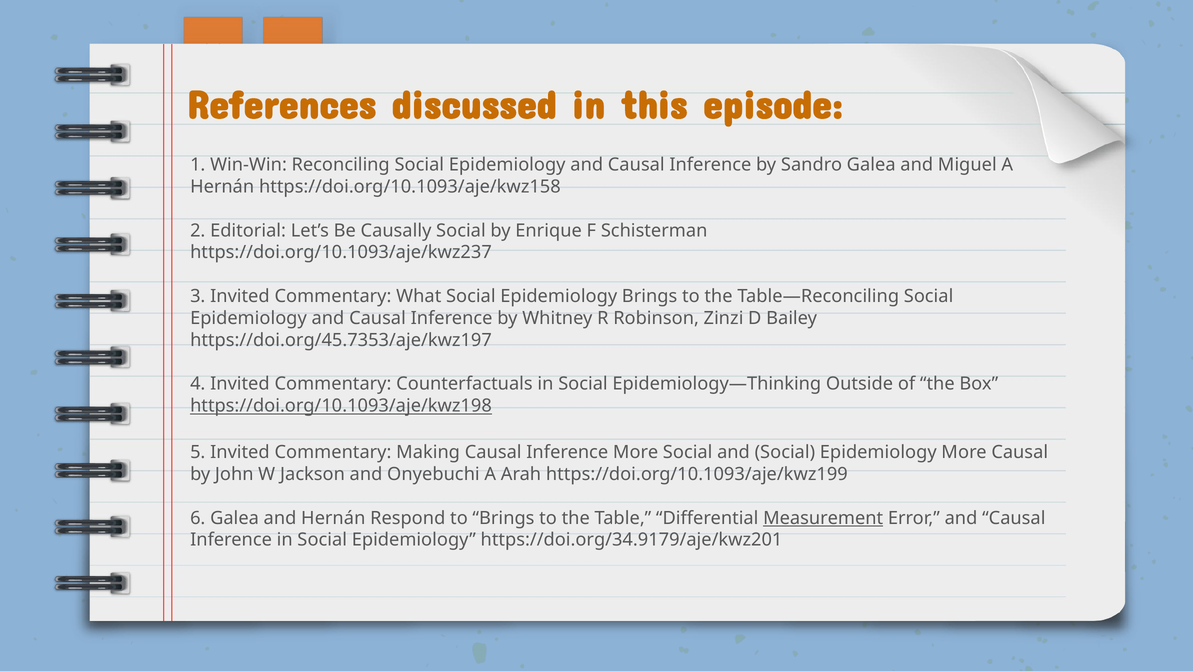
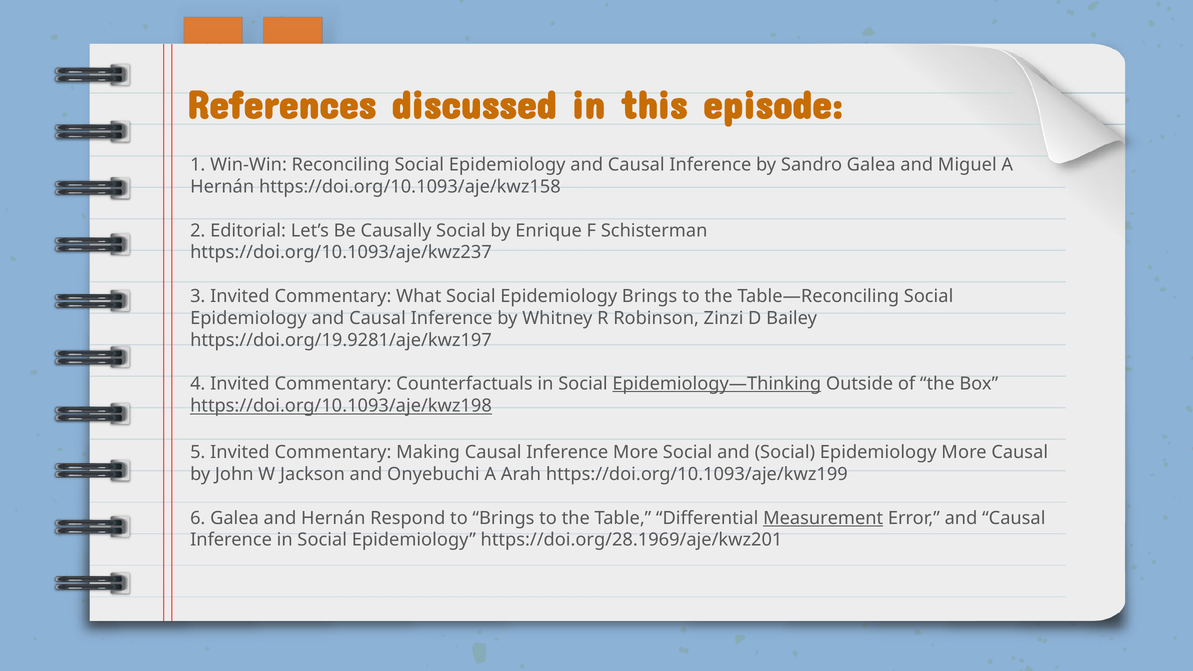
https://doi.org/45.7353/aje/kwz197: https://doi.org/45.7353/aje/kwz197 -> https://doi.org/19.9281/aje/kwz197
Epidemiology—Thinking underline: none -> present
https://doi.org/34.9179/aje/kwz201: https://doi.org/34.9179/aje/kwz201 -> https://doi.org/28.1969/aje/kwz201
